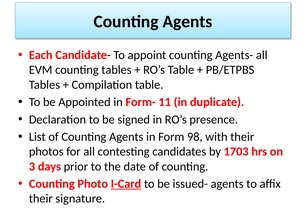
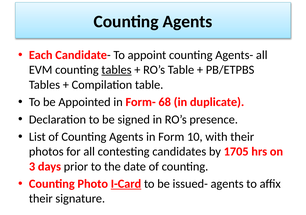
tables at (116, 70) underline: none -> present
11: 11 -> 68
98: 98 -> 10
1703: 1703 -> 1705
